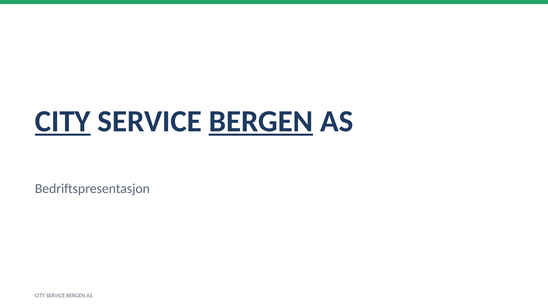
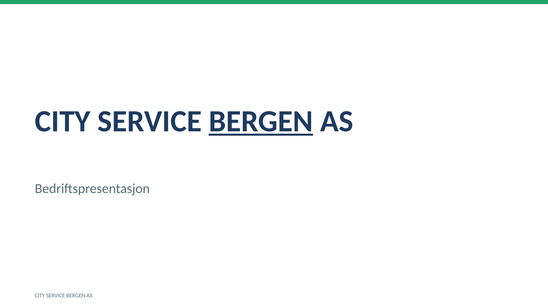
CITY at (63, 122) underline: present -> none
